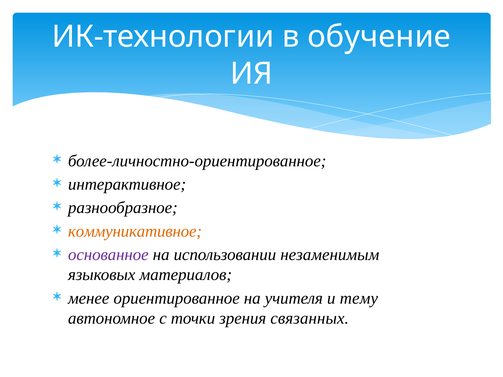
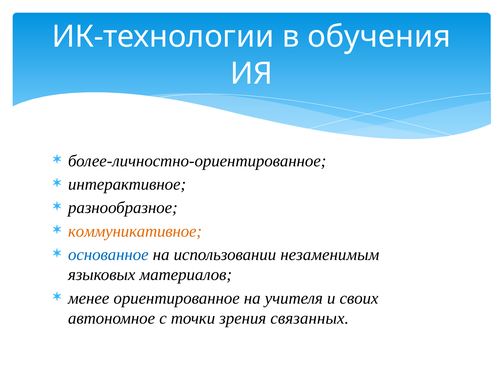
обучение: обучение -> обучения
основанное colour: purple -> blue
тему: тему -> своих
